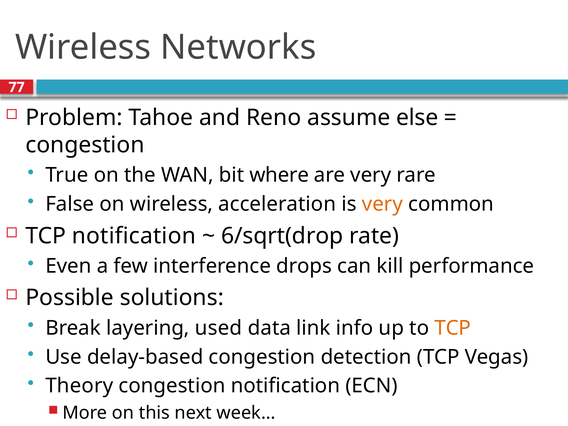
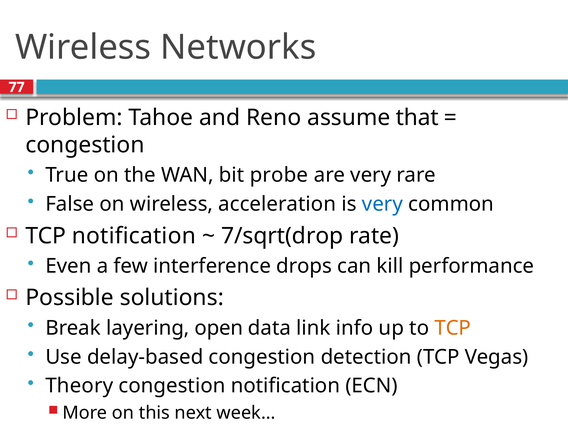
else: else -> that
where: where -> probe
very at (382, 204) colour: orange -> blue
6/sqrt(drop: 6/sqrt(drop -> 7/sqrt(drop
used: used -> open
